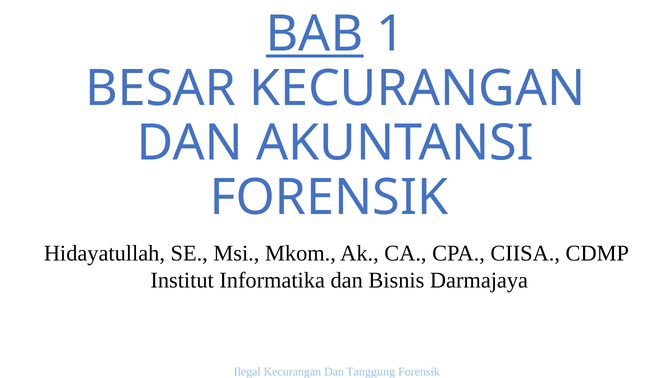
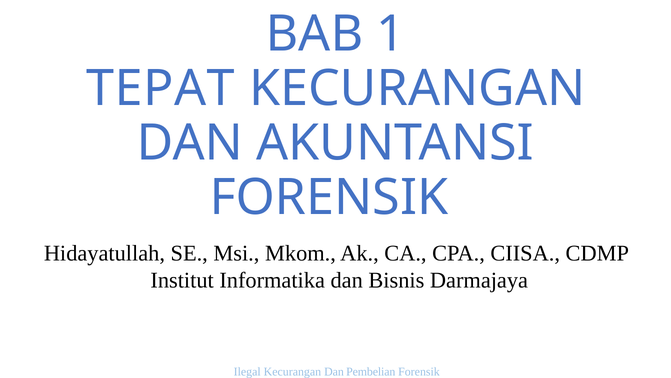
BAB underline: present -> none
BESAR: BESAR -> TEPAT
Tanggung: Tanggung -> Pembelian
